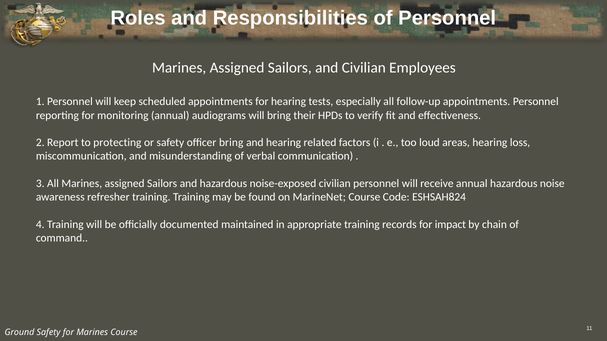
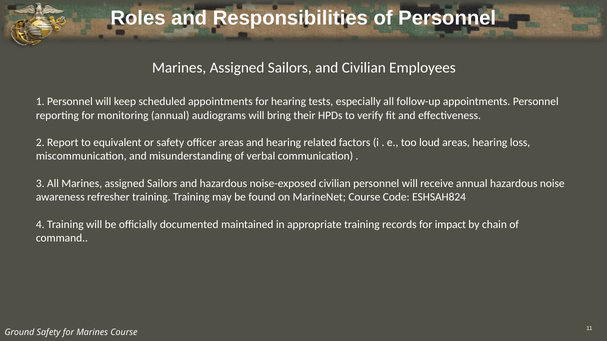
protecting: protecting -> equivalent
officer bring: bring -> areas
